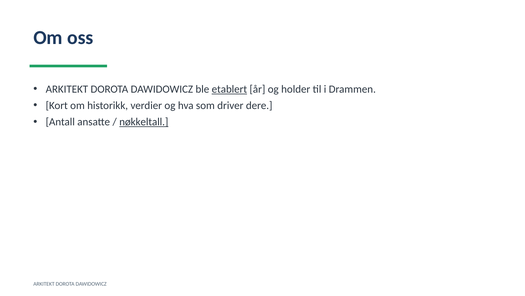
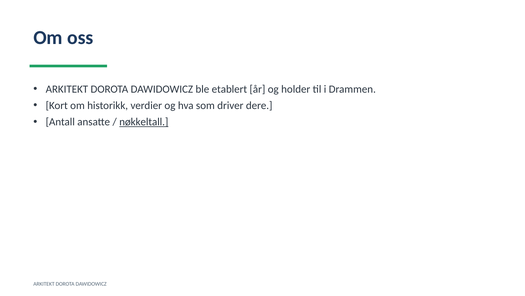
etablert underline: present -> none
